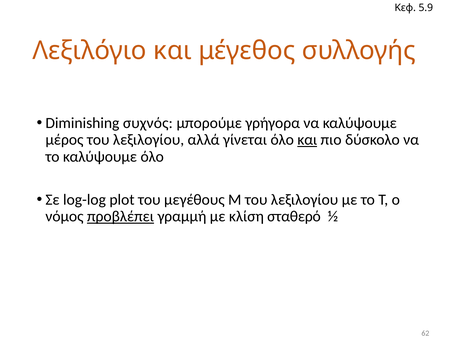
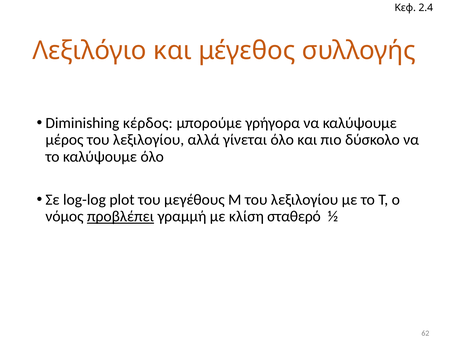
5.9: 5.9 -> 2.4
συχνός: συχνός -> κέρδος
και at (307, 140) underline: present -> none
